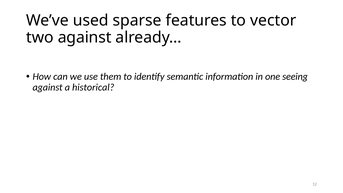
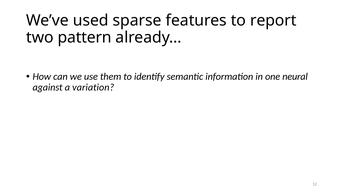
vector: vector -> report
two against: against -> pattern
seeing: seeing -> neural
historical: historical -> variation
